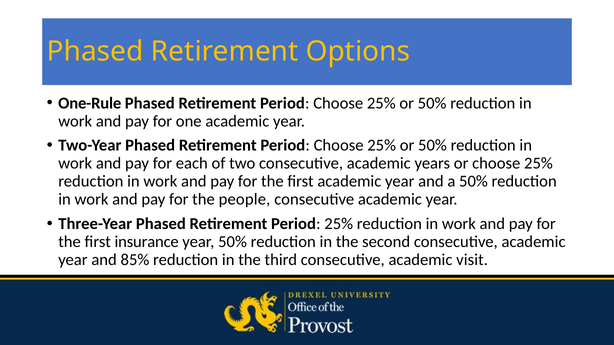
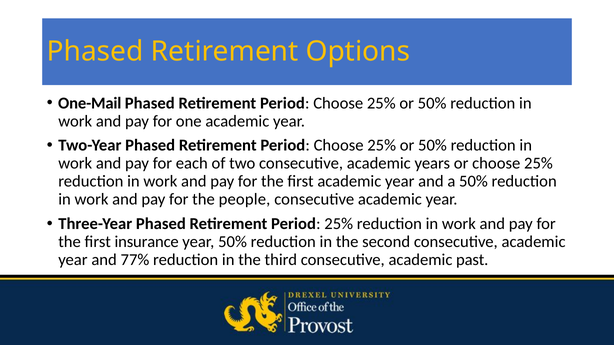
One-Rule: One-Rule -> One-Mail
85%: 85% -> 77%
visit: visit -> past
